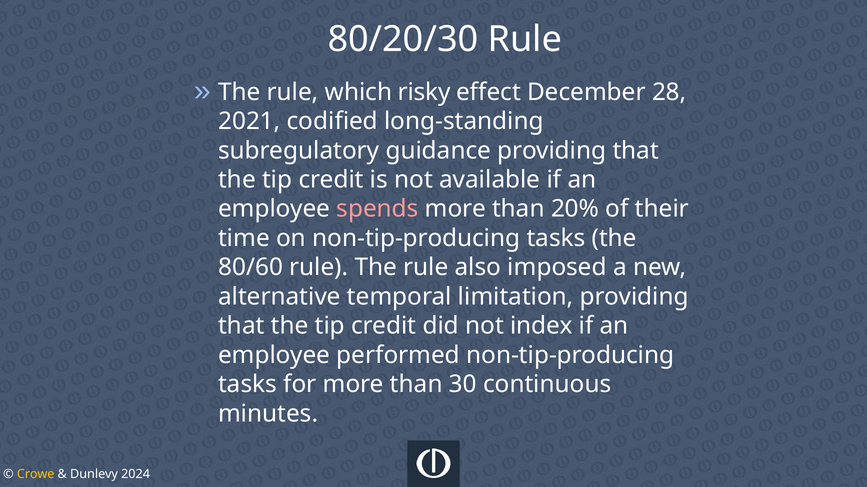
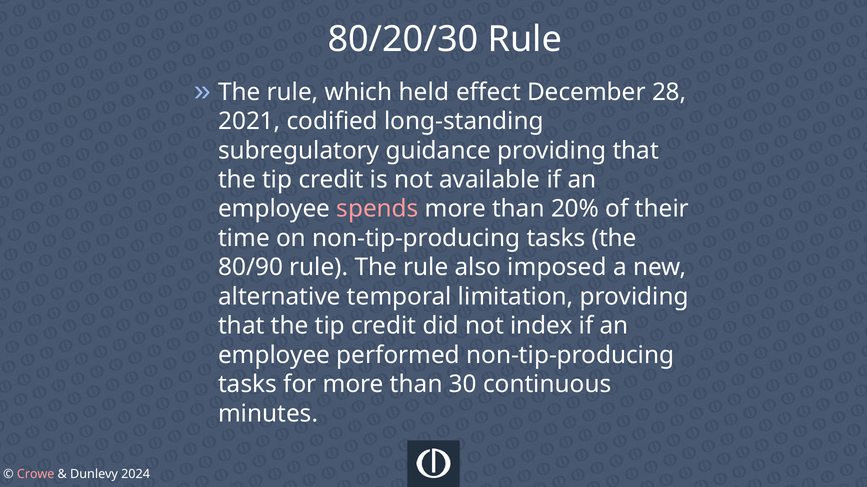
risky: risky -> held
80/60: 80/60 -> 80/90
Crowe colour: yellow -> pink
